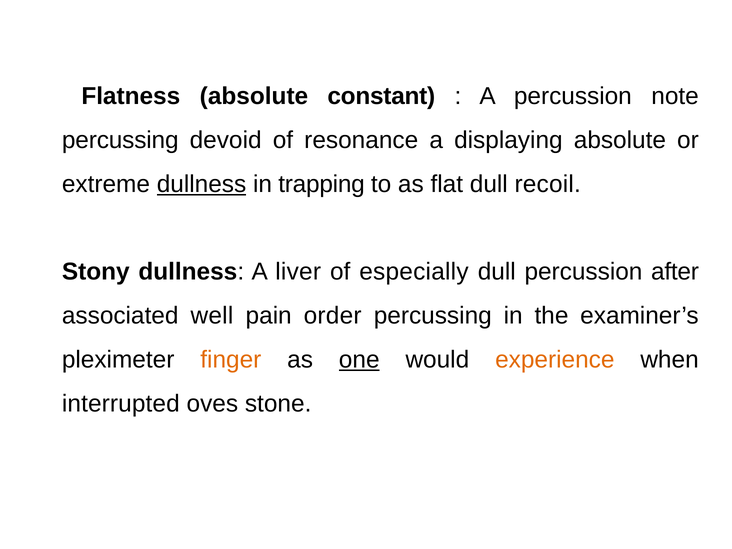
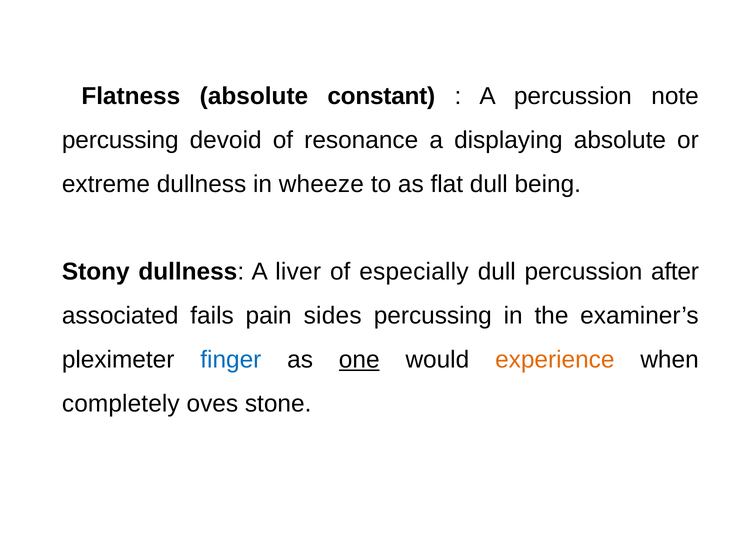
dullness at (202, 184) underline: present -> none
trapping: trapping -> wheeze
recoil: recoil -> being
well: well -> fails
order: order -> sides
finger colour: orange -> blue
interrupted: interrupted -> completely
